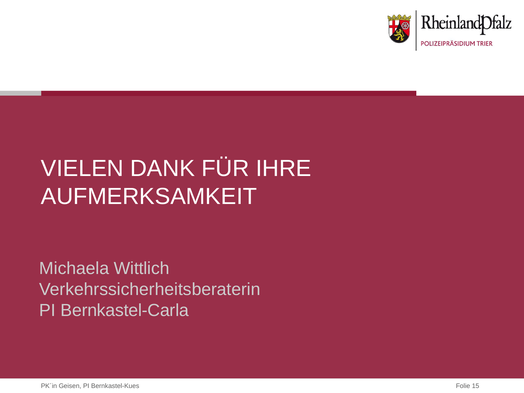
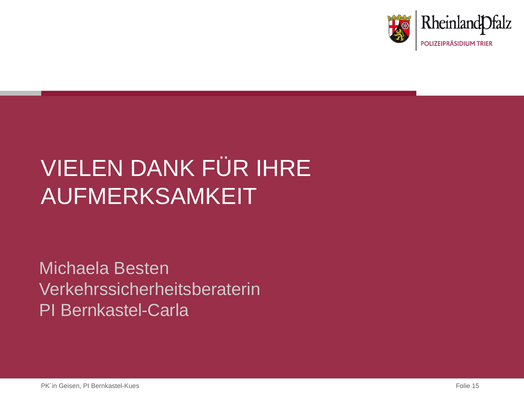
Wittlich: Wittlich -> Besten
